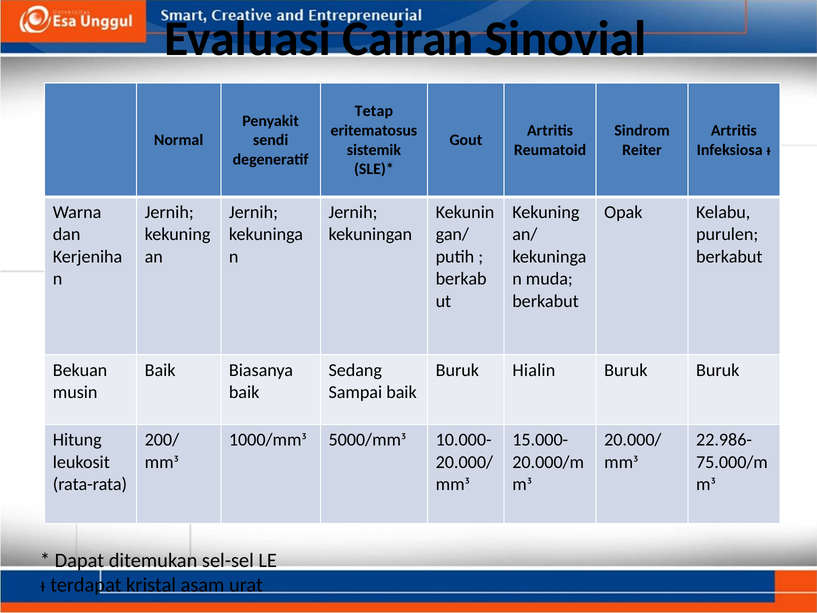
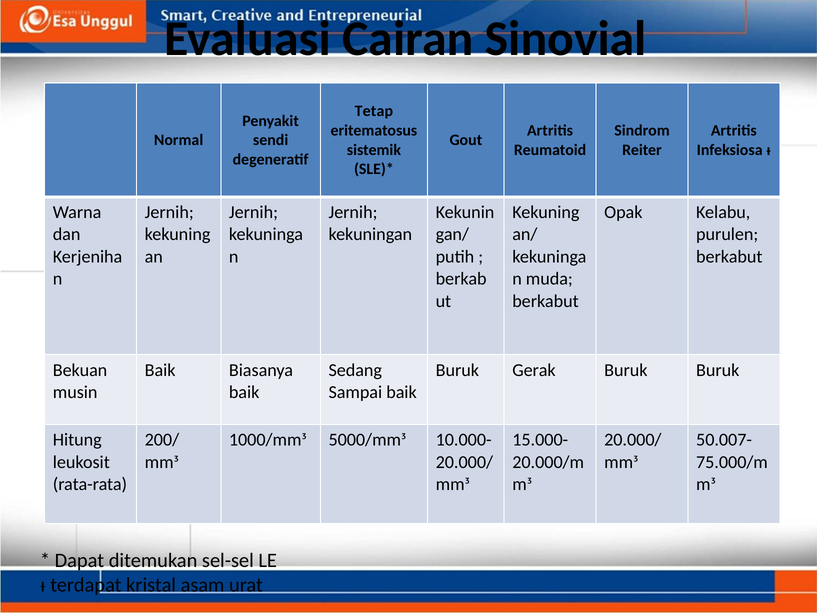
Hialin: Hialin -> Gerak
22.986-: 22.986- -> 50.007-
